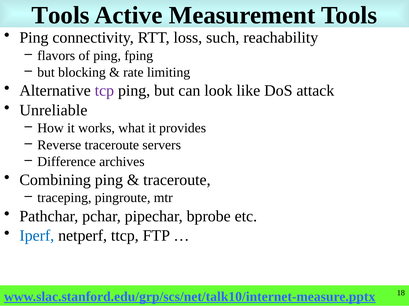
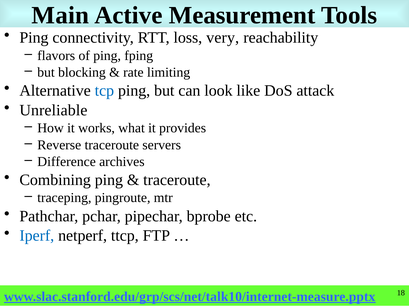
Tools at (61, 15): Tools -> Main
such: such -> very
tcp colour: purple -> blue
